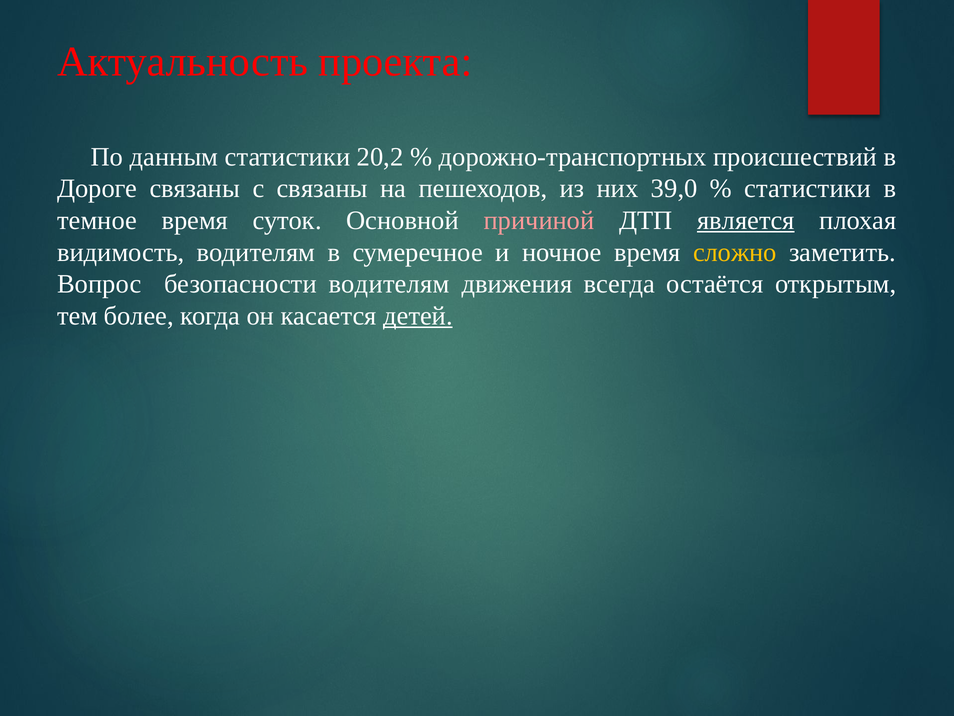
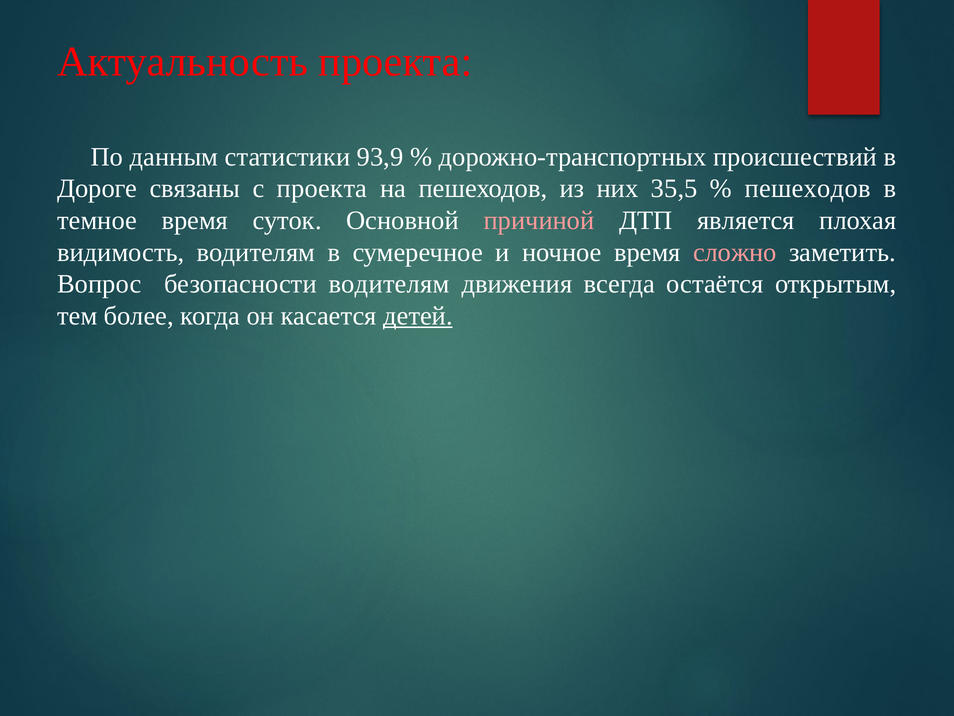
20,2: 20,2 -> 93,9
с связаны: связаны -> проекта
39,0: 39,0 -> 35,5
статистики at (808, 189): статистики -> пешеходов
является underline: present -> none
сложно colour: yellow -> pink
